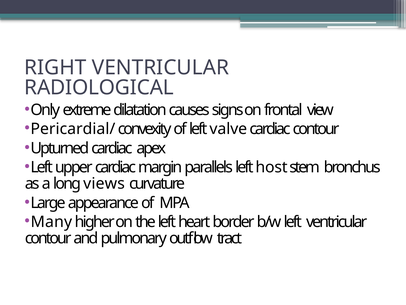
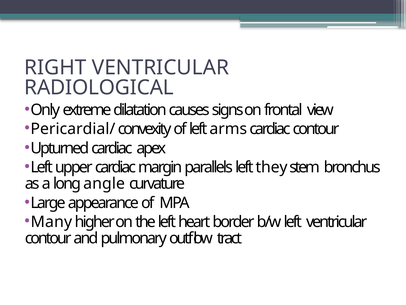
valve: valve -> arms
host: host -> they
views: views -> angle
